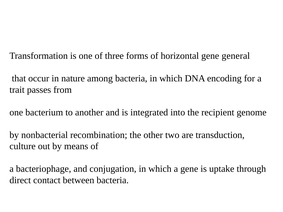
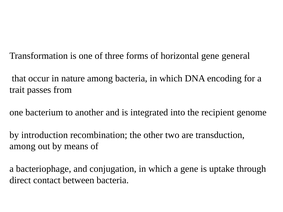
nonbacterial: nonbacterial -> introduction
culture at (23, 146): culture -> among
